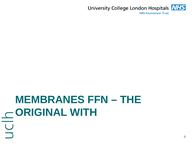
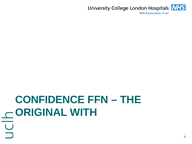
MEMBRANES: MEMBRANES -> CONFIDENCE
